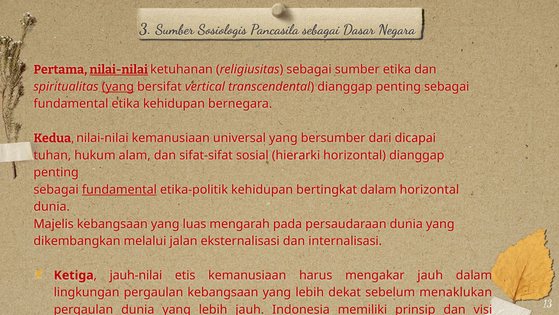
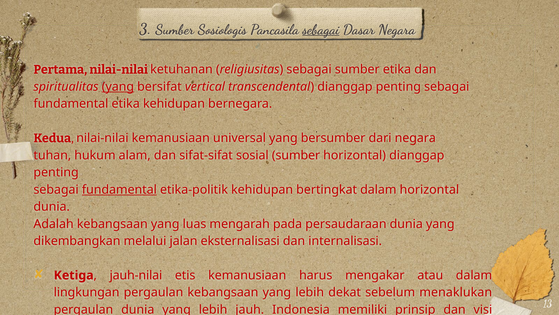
sebagai at (321, 29) underline: none -> present
nilai-nilai at (119, 69) underline: present -> none
dari dicapai: dicapai -> negara
sosial hierarki: hierarki -> sumber
Majelis: Majelis -> Adalah
mengakar jauh: jauh -> atau
